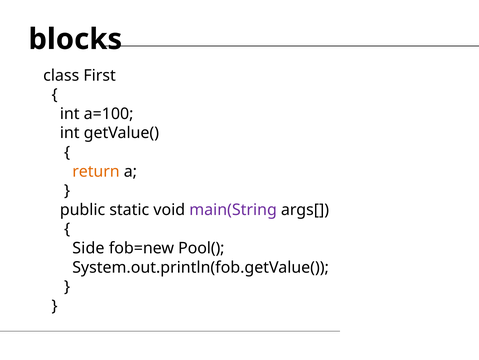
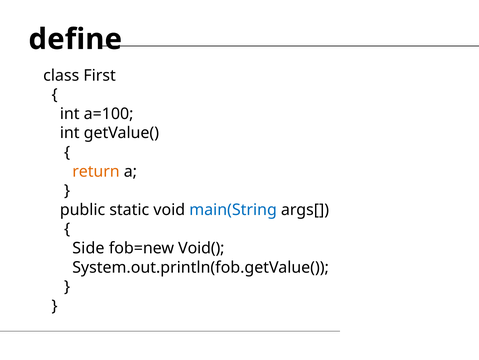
blocks: blocks -> define
main(String colour: purple -> blue
Pool(: Pool( -> Void(
